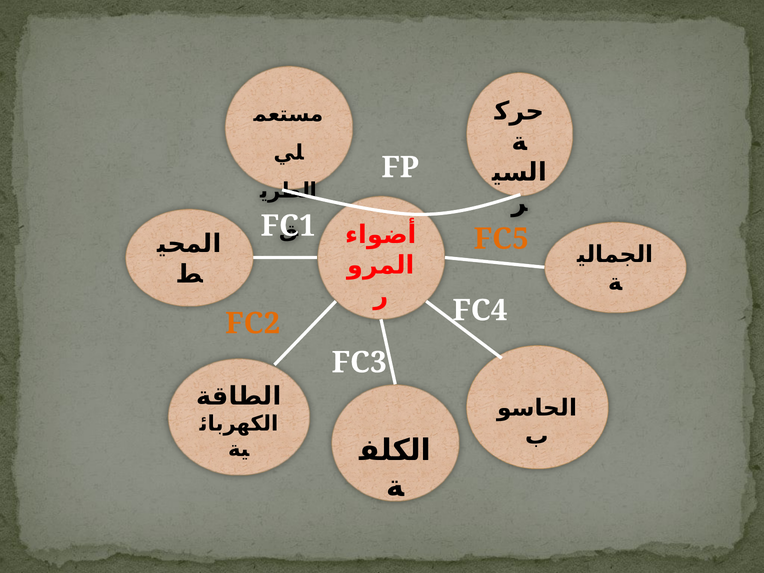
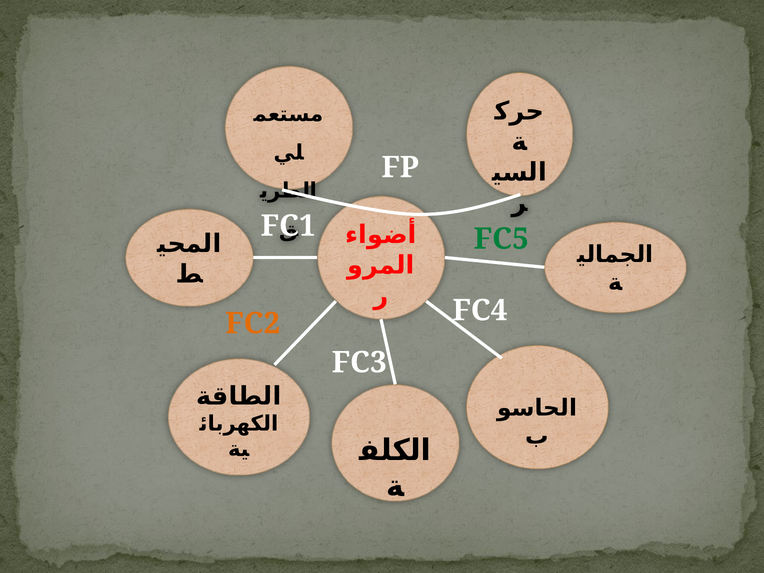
FC5 colour: orange -> green
